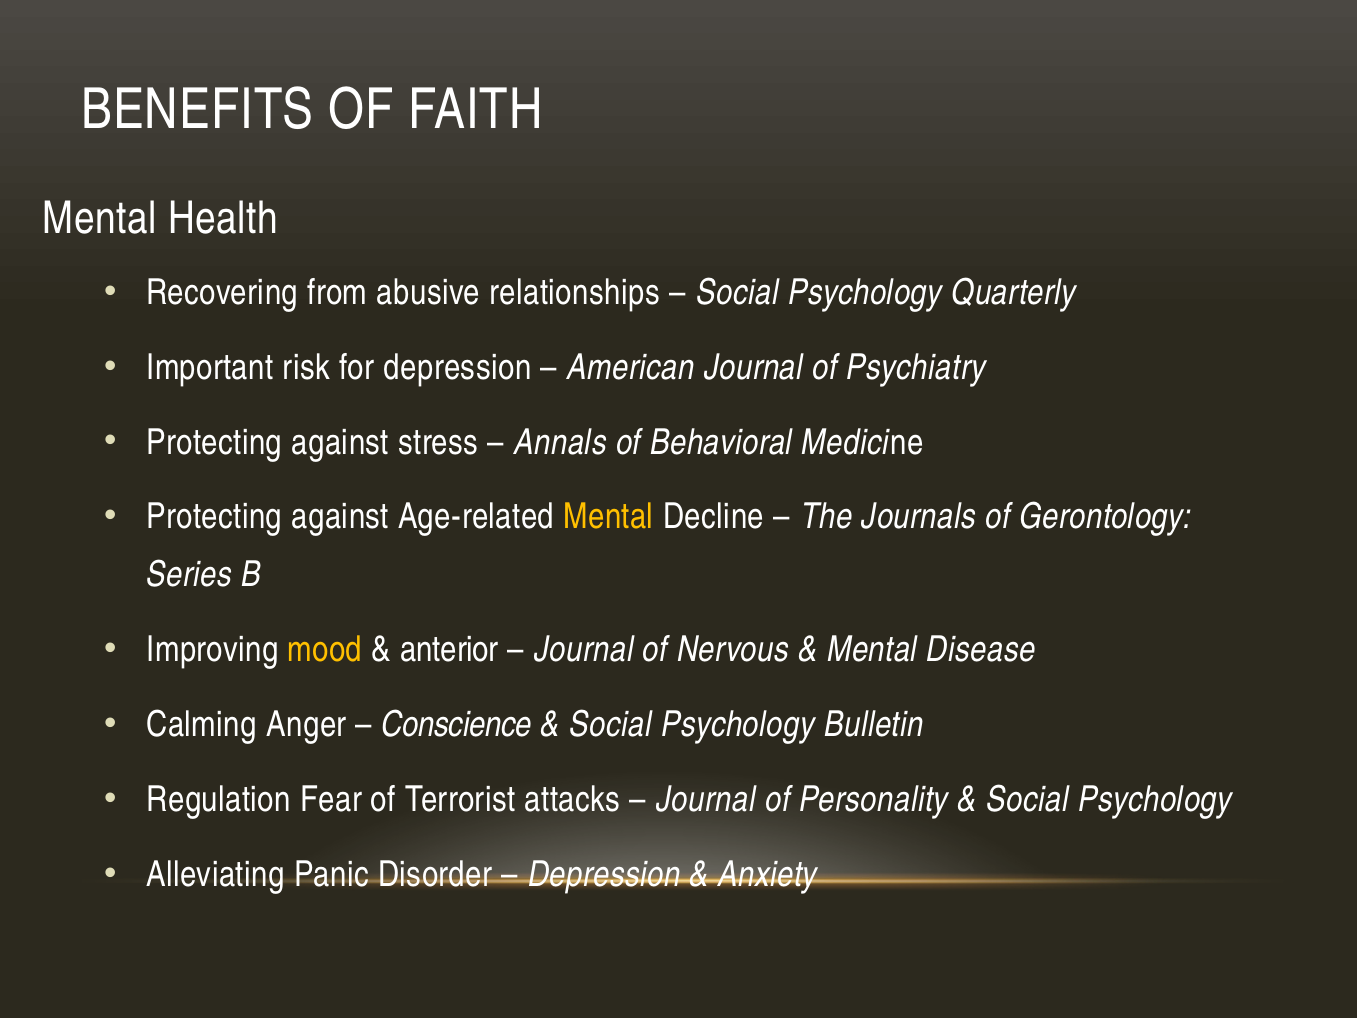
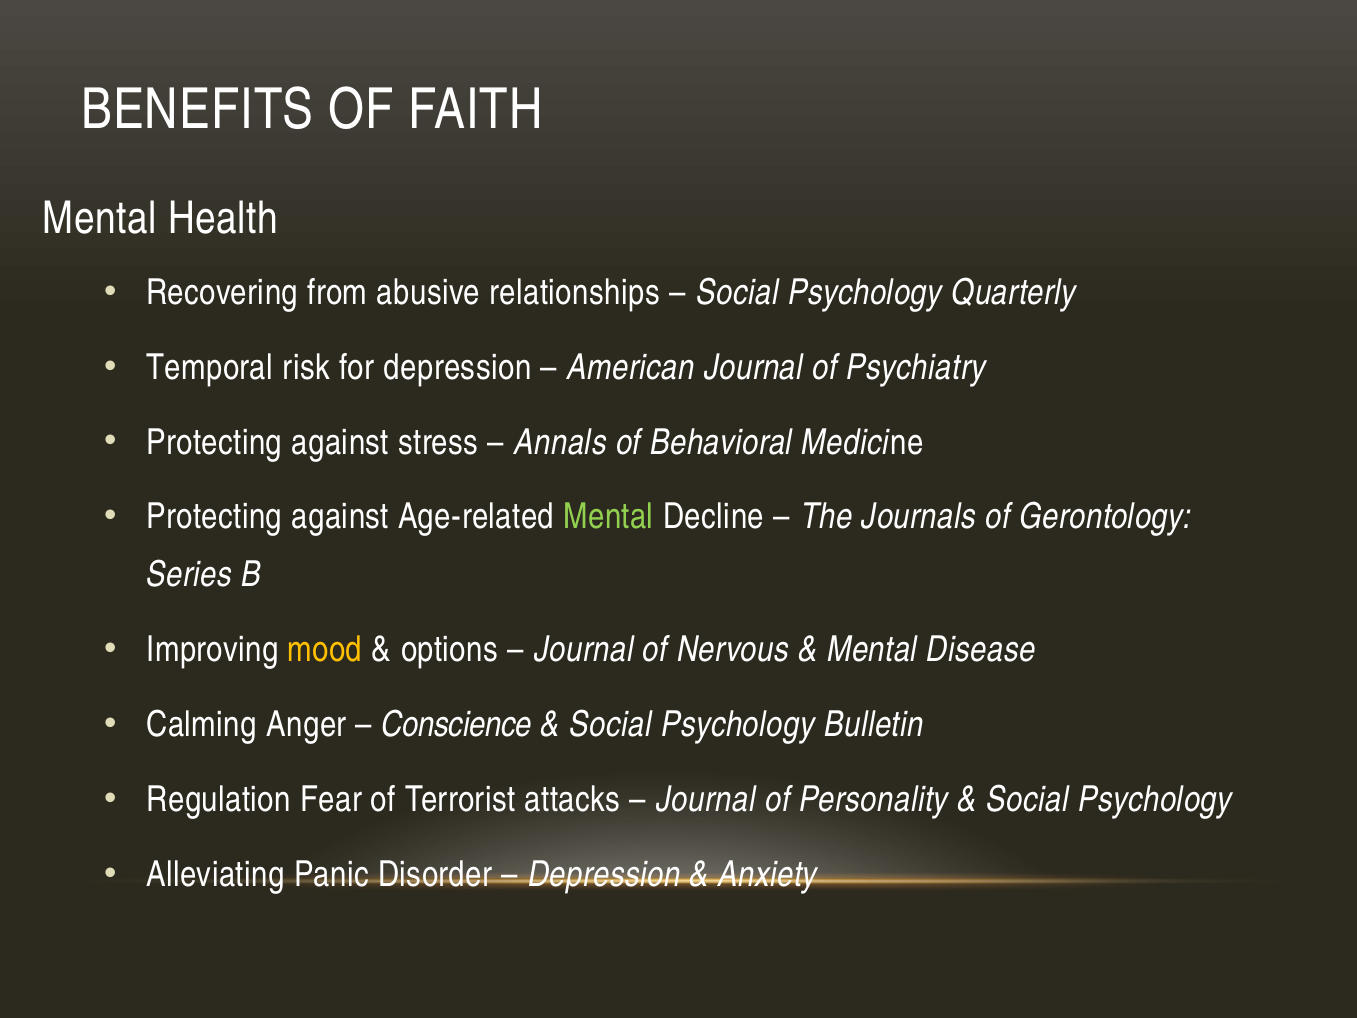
Important: Important -> Temporal
Mental at (608, 517) colour: yellow -> light green
anterior: anterior -> options
